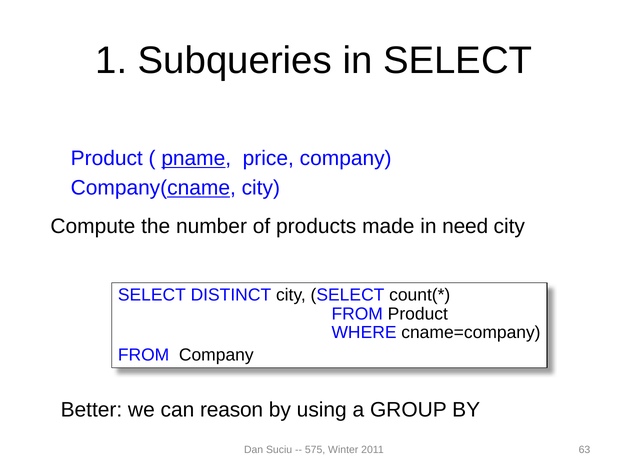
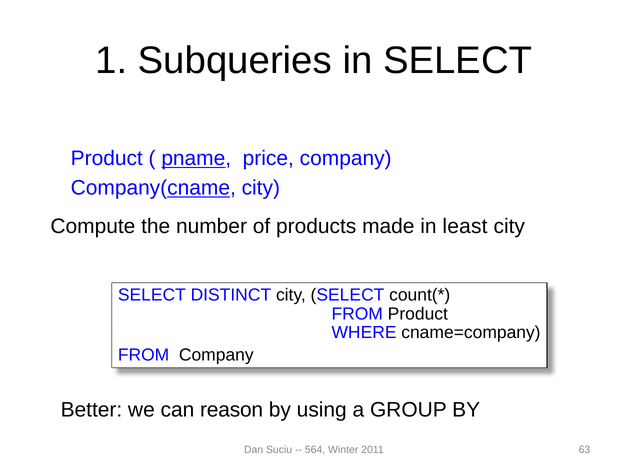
need: need -> least
575: 575 -> 564
